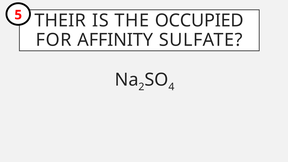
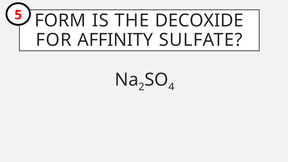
THEIR: THEIR -> FORM
OCCUPIED: OCCUPIED -> DECOXIDE
